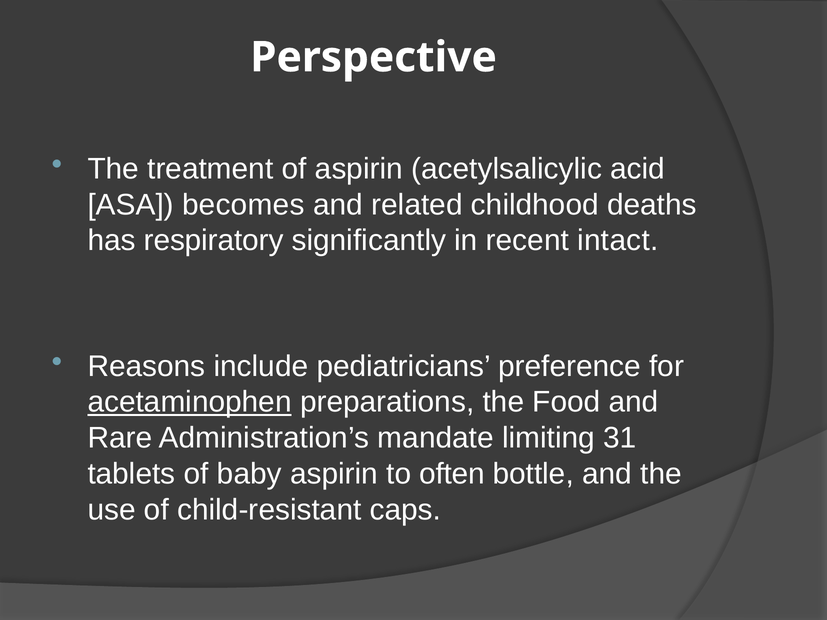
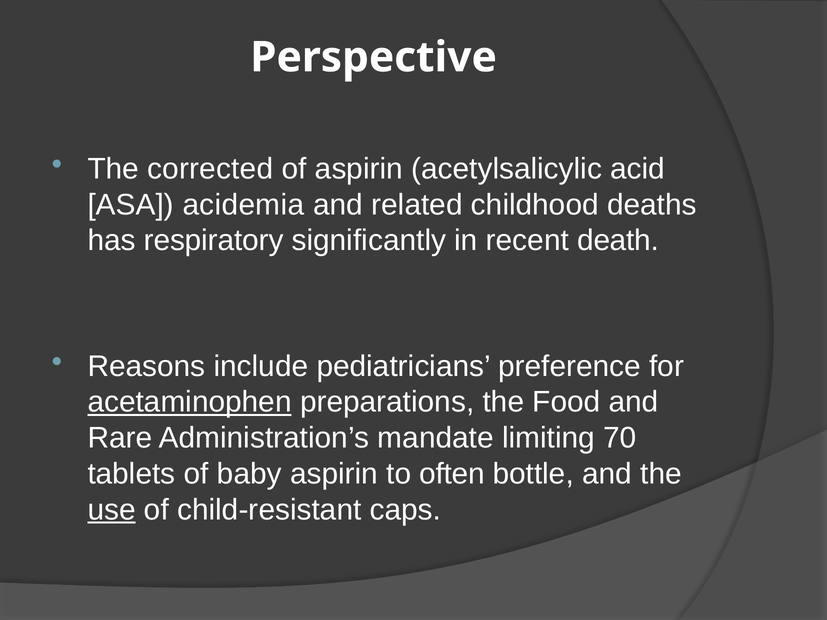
treatment: treatment -> corrected
becomes: becomes -> acidemia
intact: intact -> death
31: 31 -> 70
use underline: none -> present
